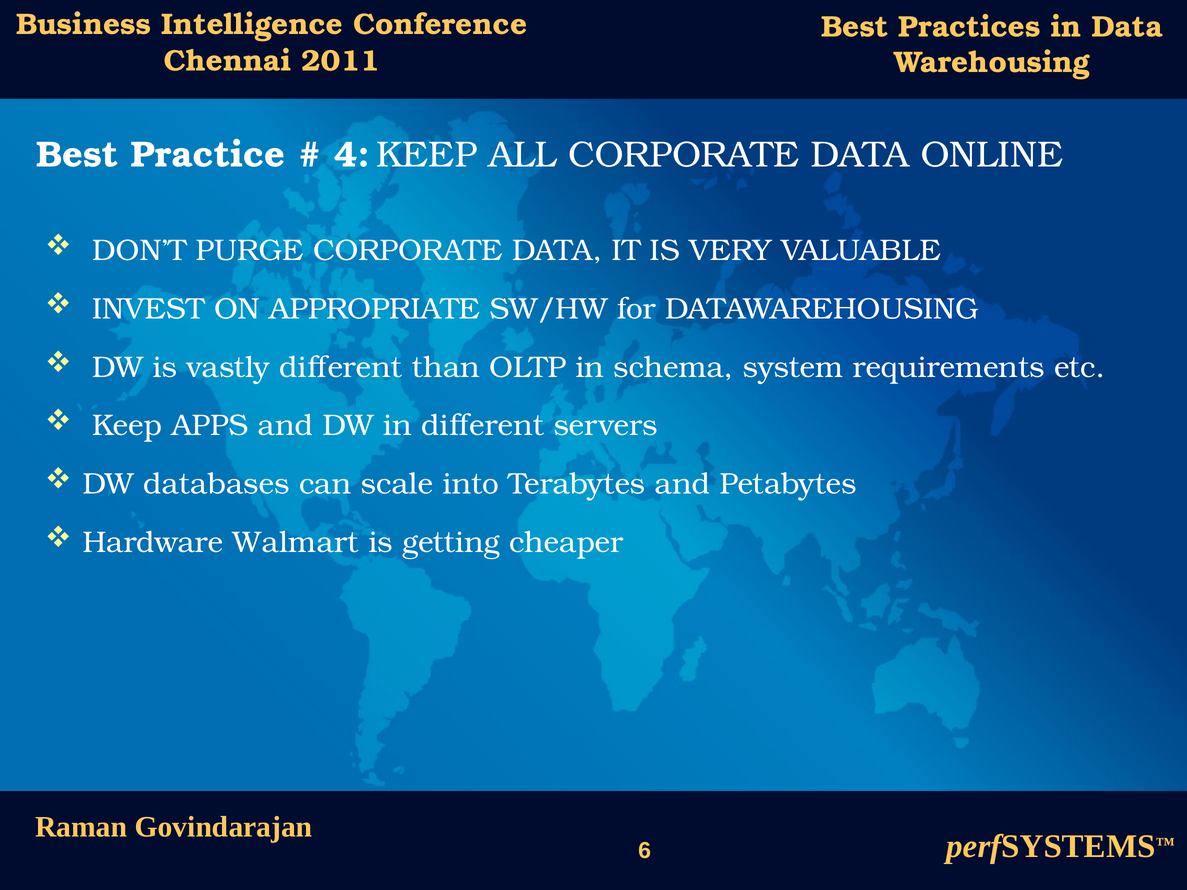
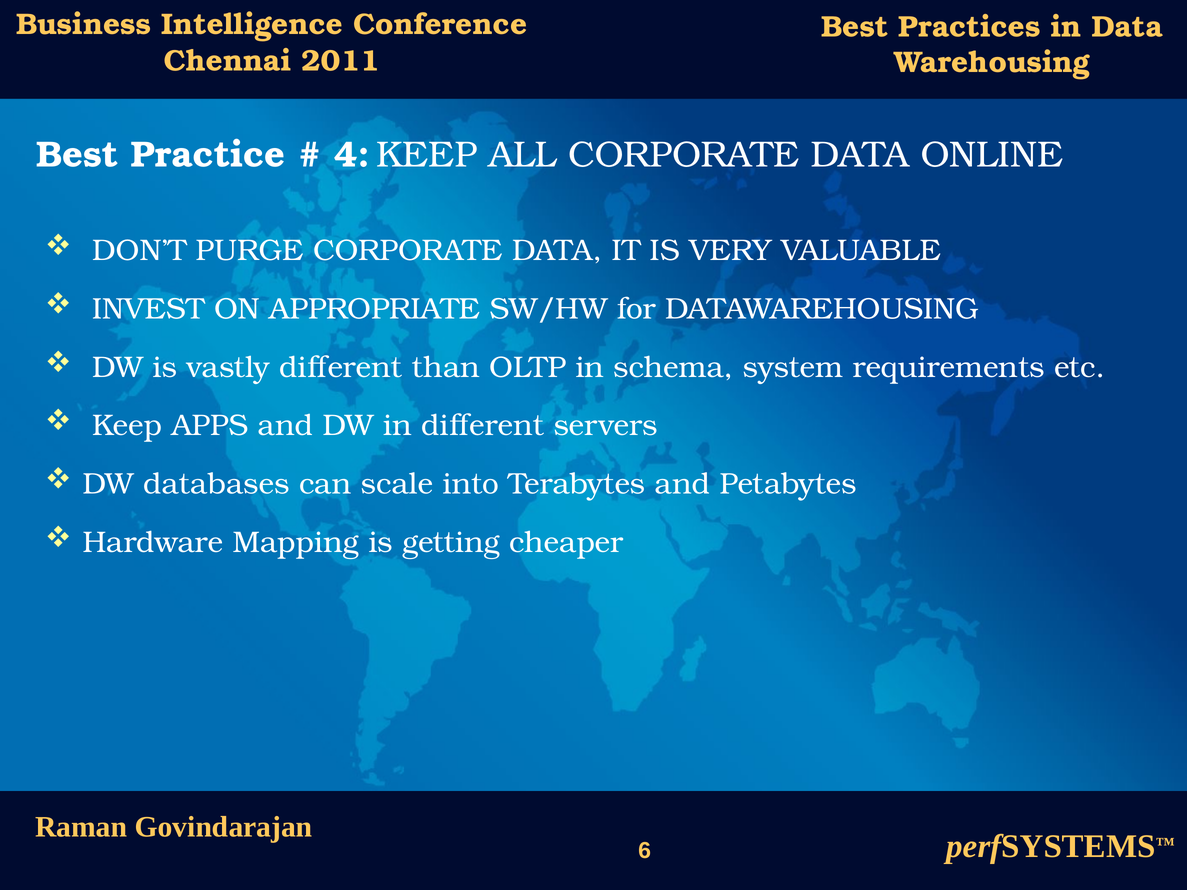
Walmart: Walmart -> Mapping
